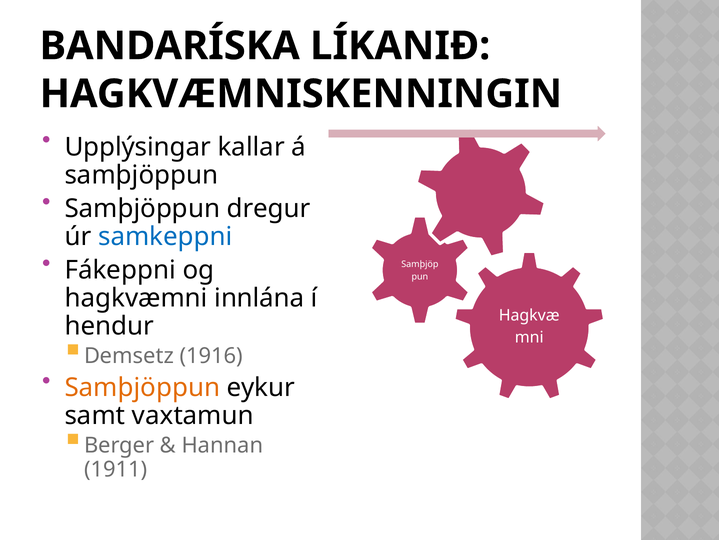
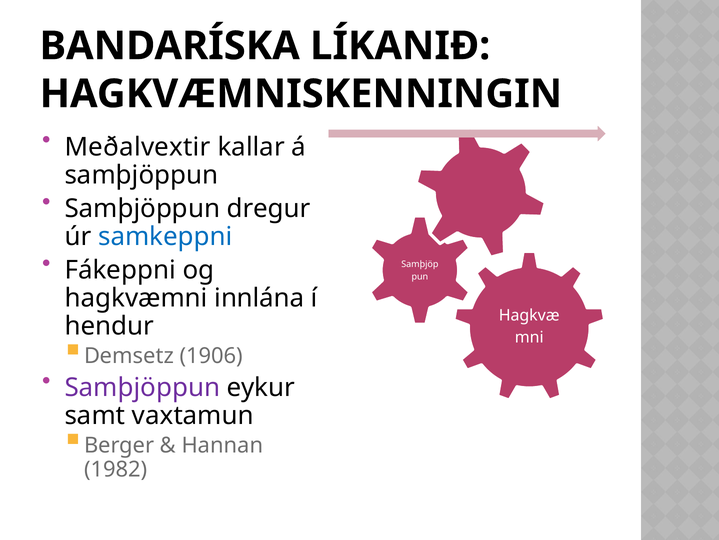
Upplýsingar: Upplýsingar -> Meðalvextir
1916: 1916 -> 1906
Samþjöppun at (142, 387) colour: orange -> purple
1911: 1911 -> 1982
